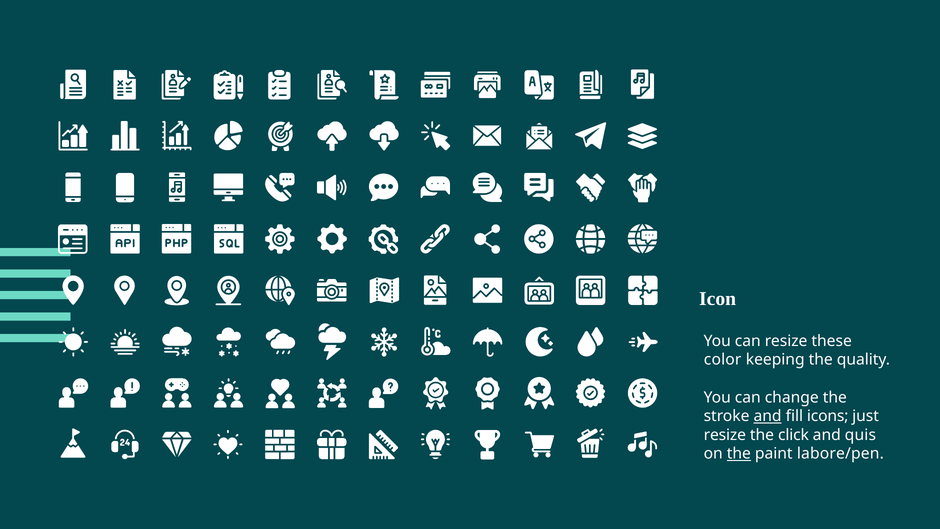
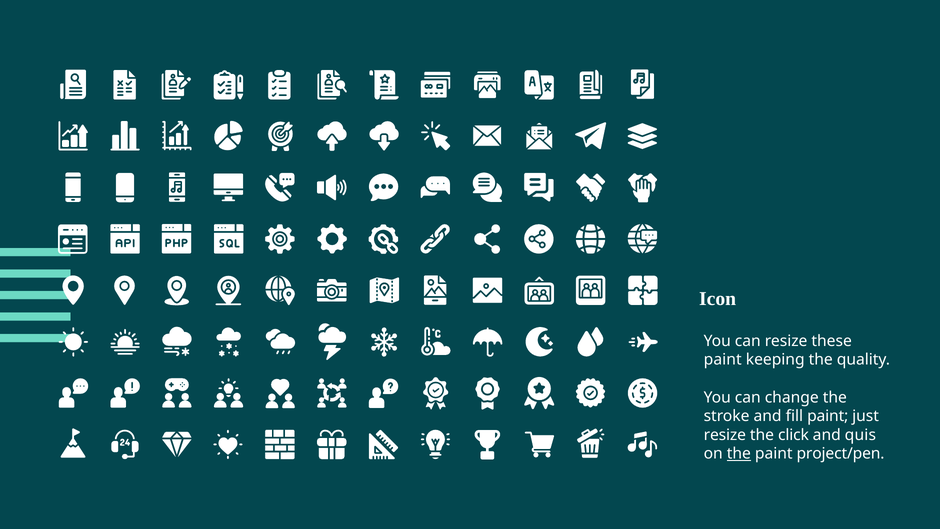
color at (723, 360): color -> paint
and at (768, 416) underline: present -> none
fill icons: icons -> paint
labore/pen: labore/pen -> project/pen
